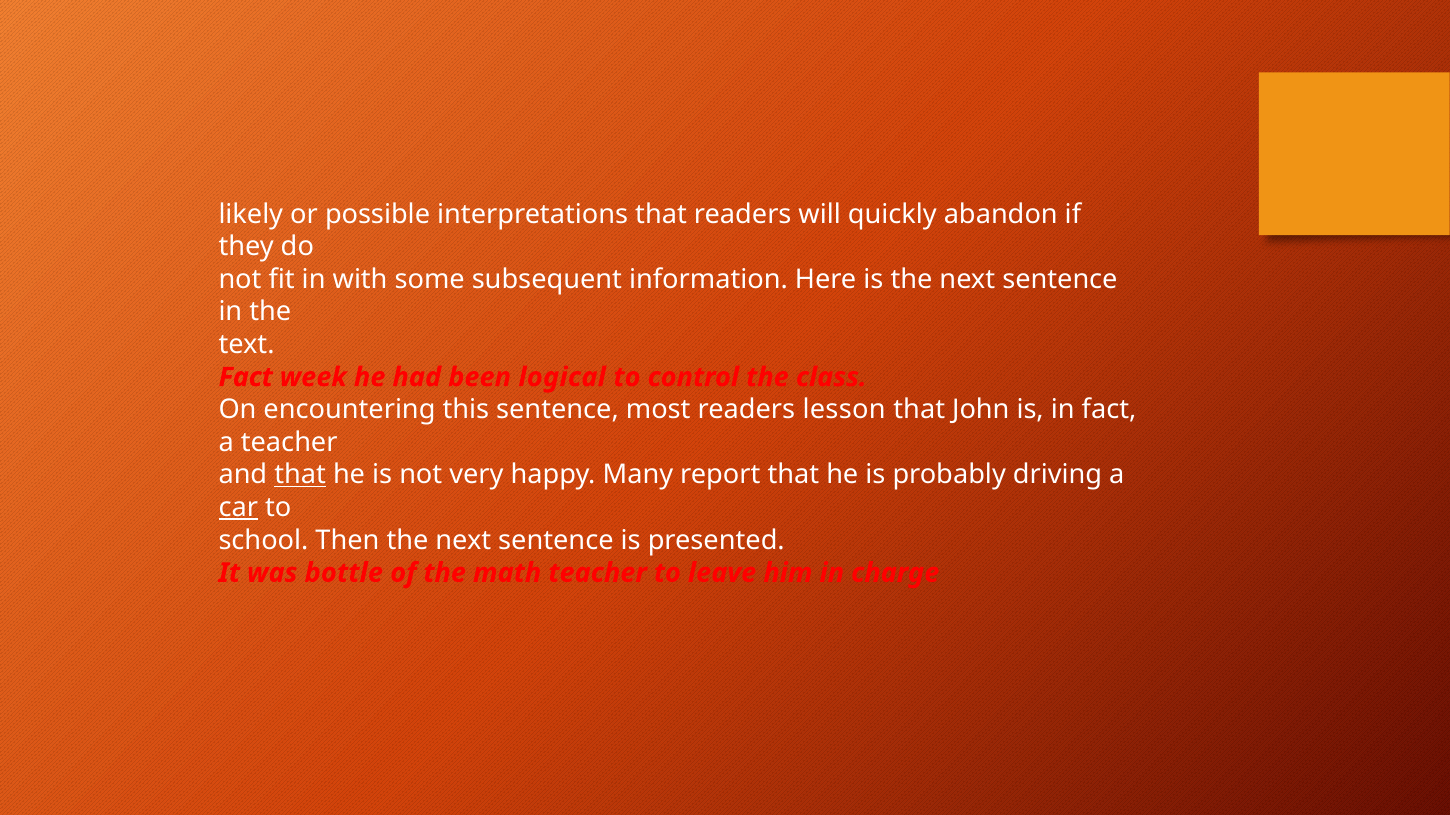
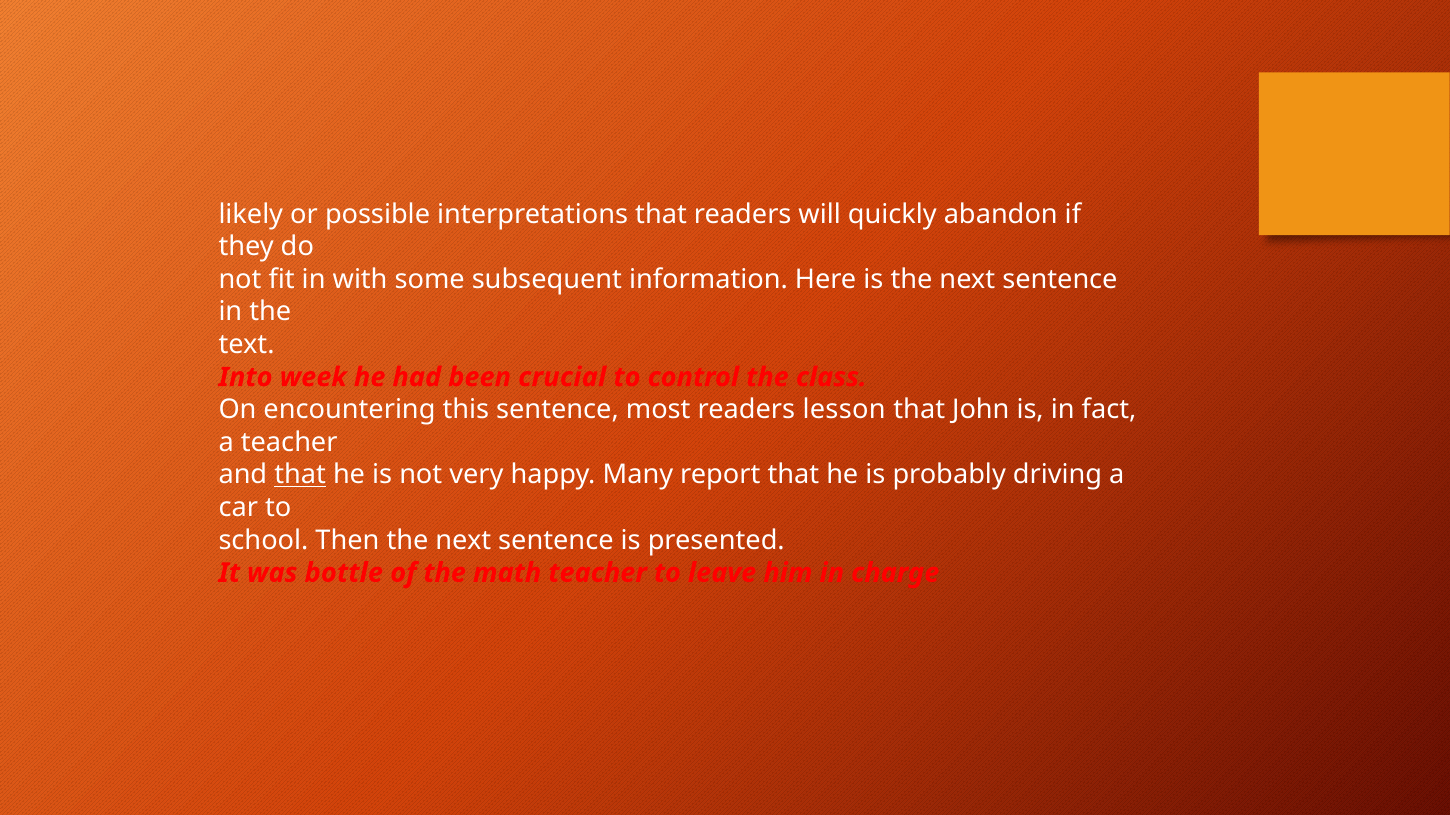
Fact at (246, 377): Fact -> Into
logical: logical -> crucial
car underline: present -> none
